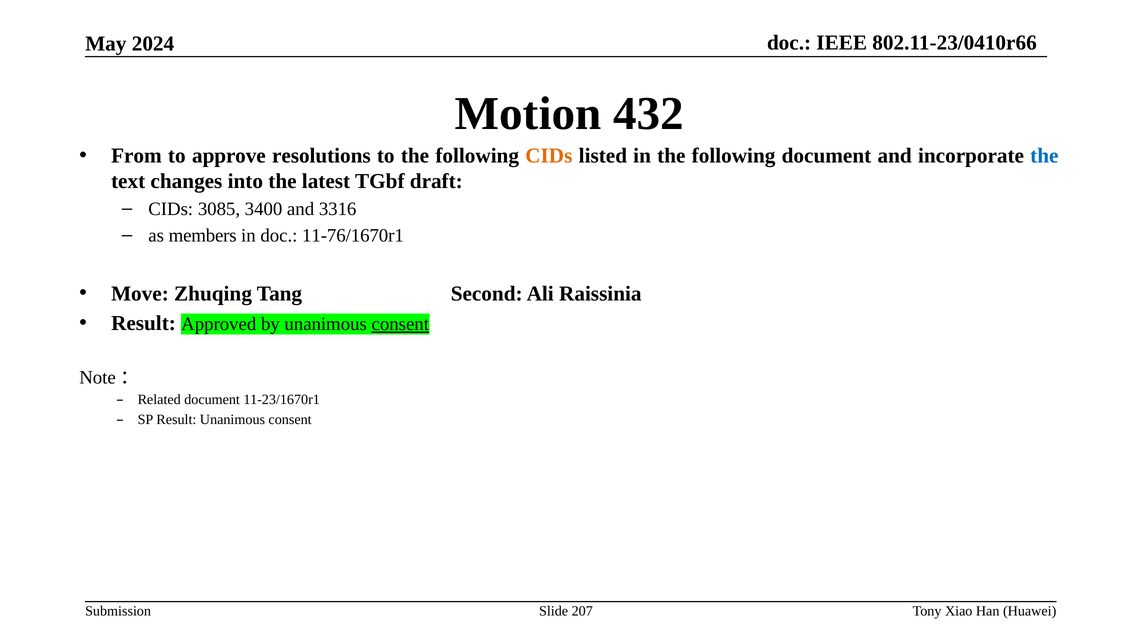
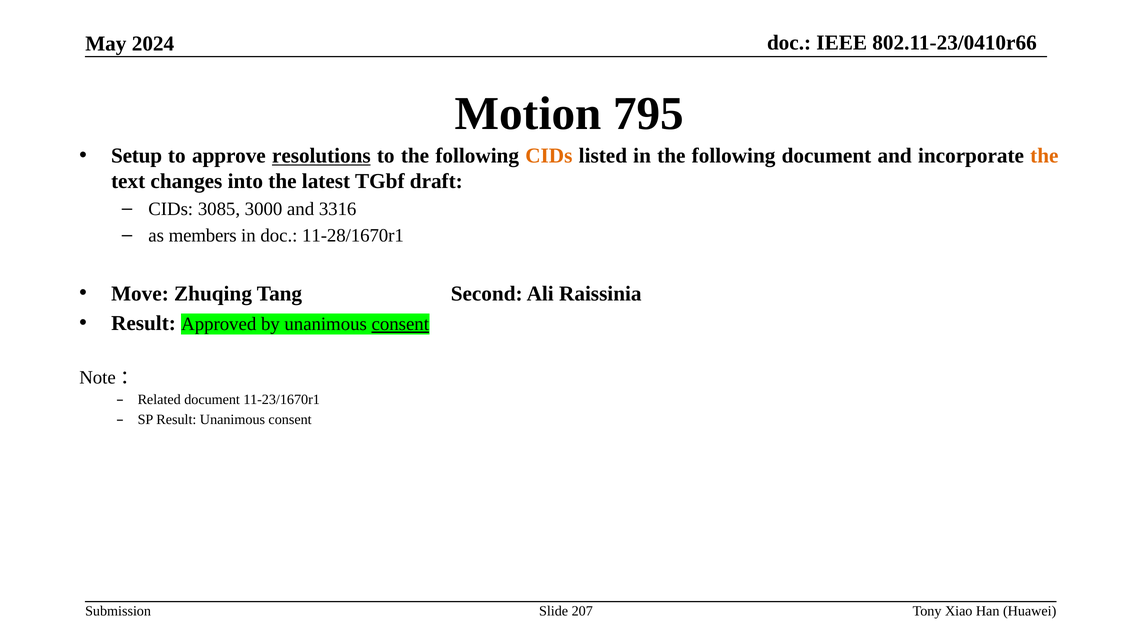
432: 432 -> 795
From: From -> Setup
resolutions underline: none -> present
the at (1044, 156) colour: blue -> orange
3400: 3400 -> 3000
11-76/1670r1: 11-76/1670r1 -> 11-28/1670r1
